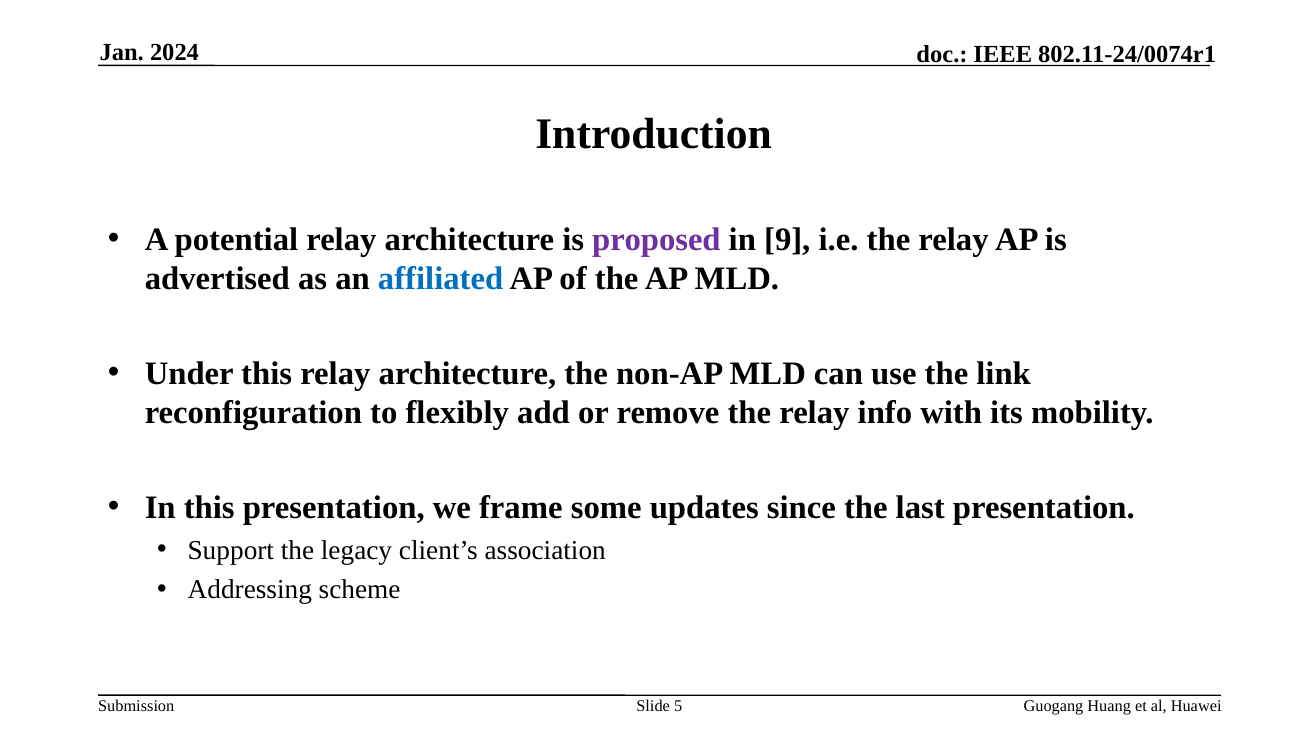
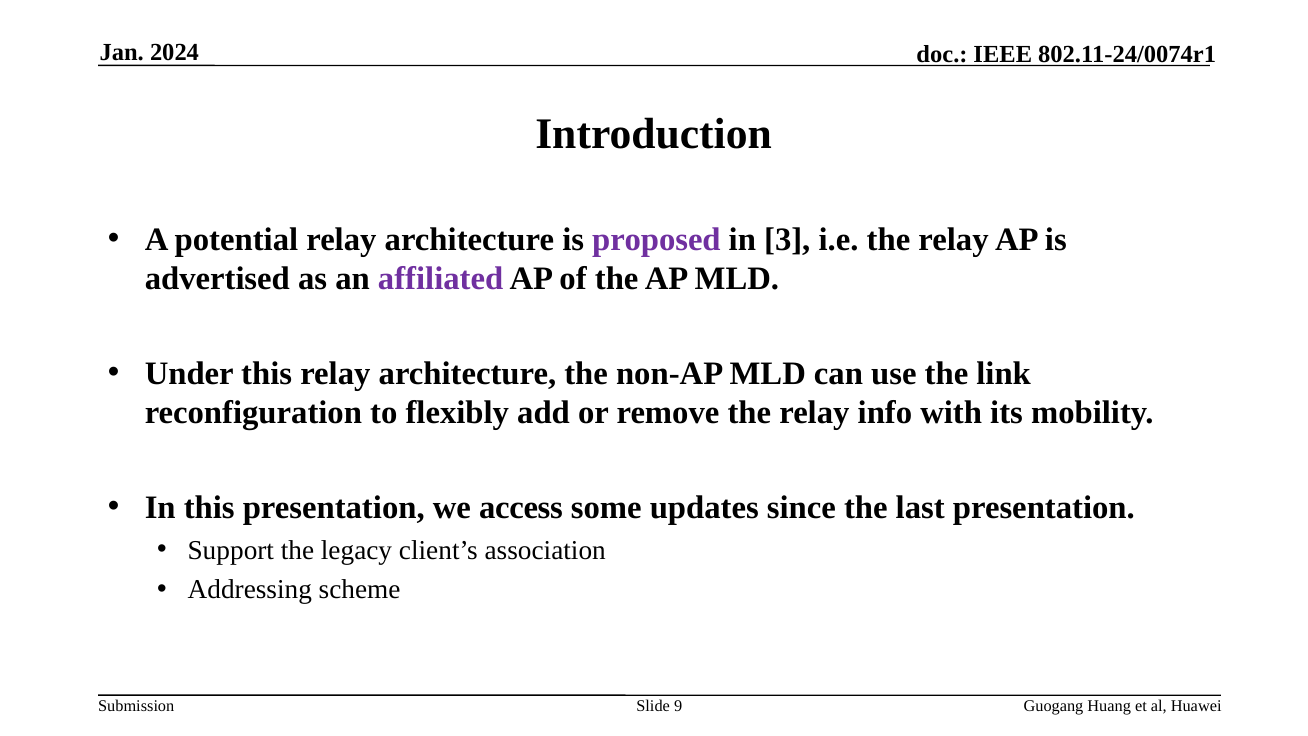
9: 9 -> 3
affiliated colour: blue -> purple
frame: frame -> access
5: 5 -> 9
